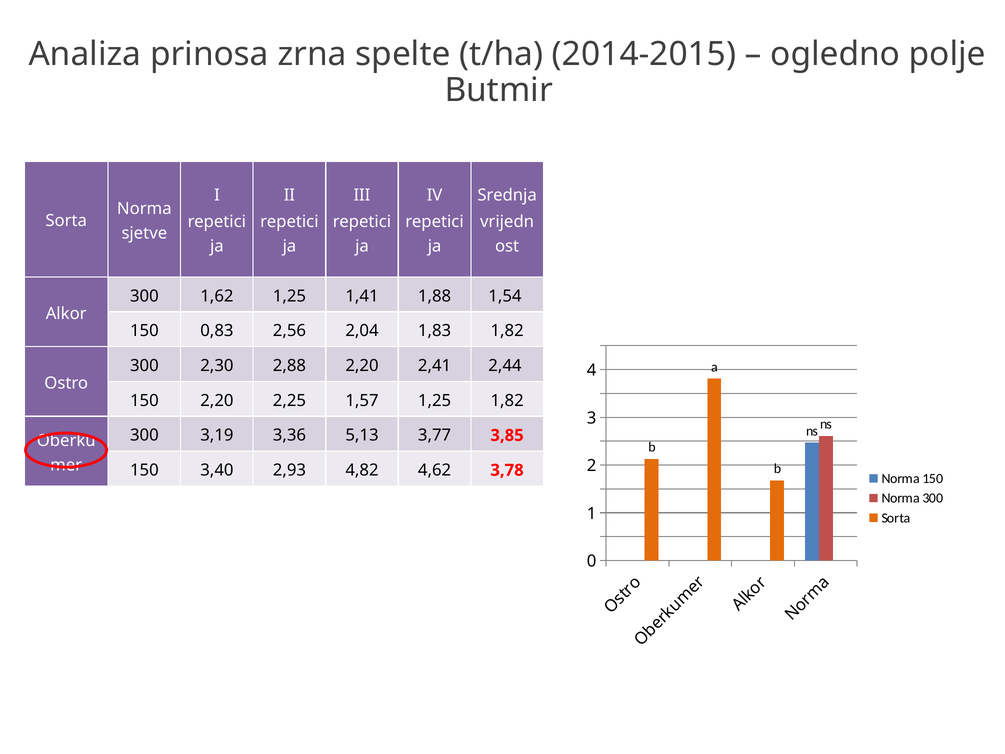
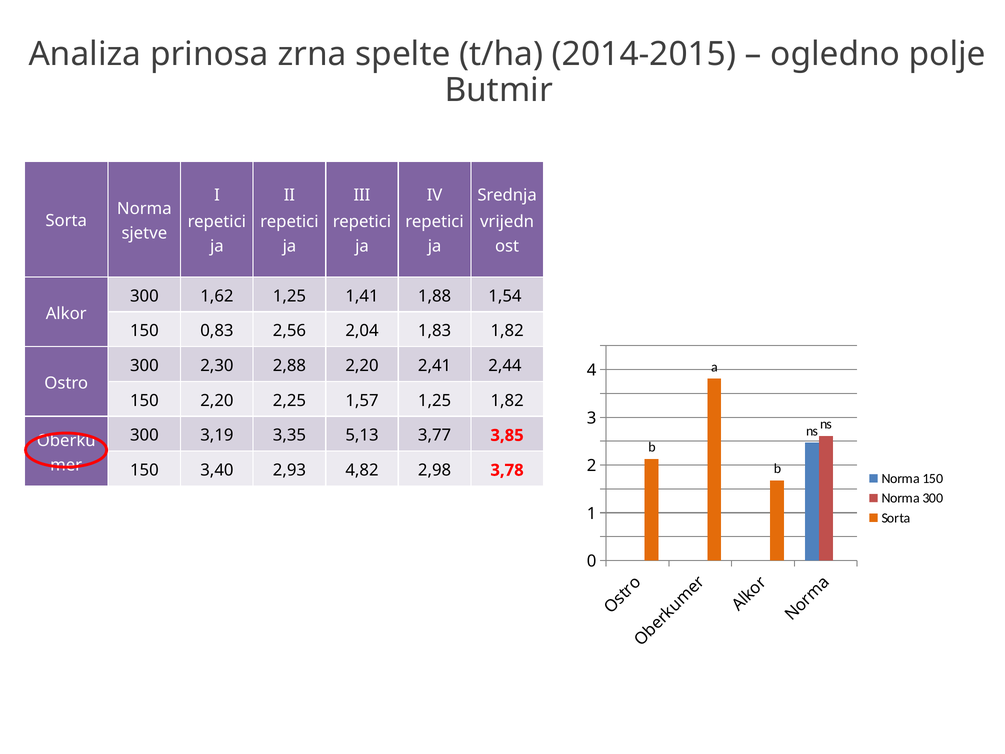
3,36: 3,36 -> 3,35
4,62: 4,62 -> 2,98
